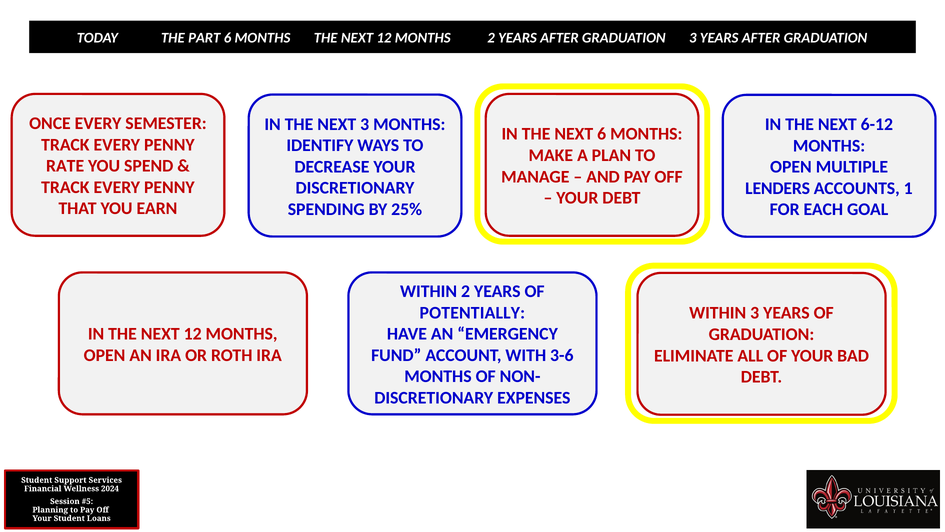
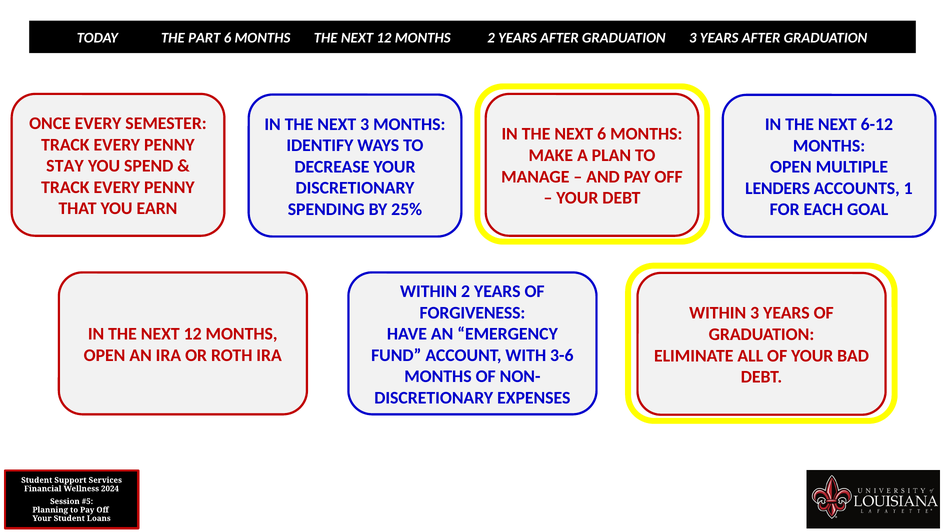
RATE: RATE -> STAY
POTENTIALLY: POTENTIALLY -> FORGIVENESS
